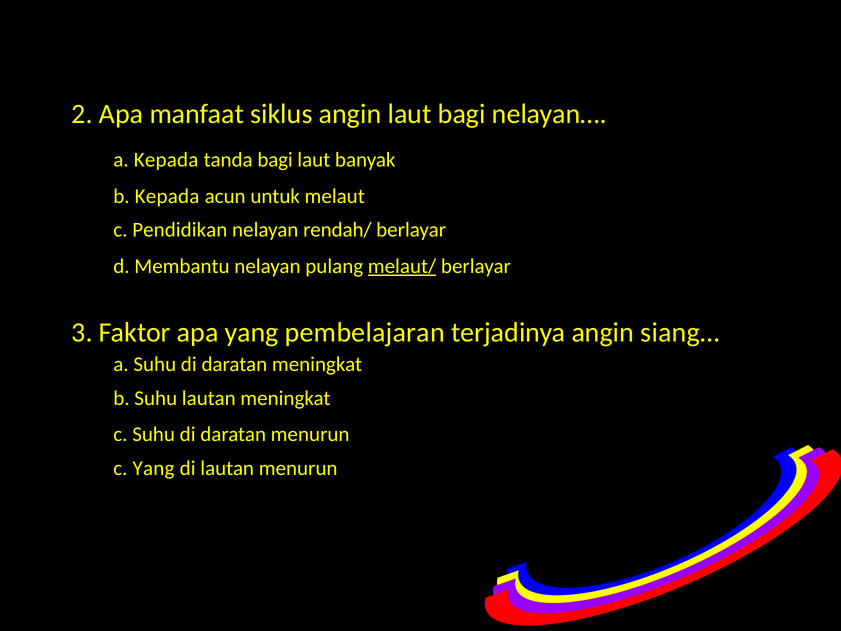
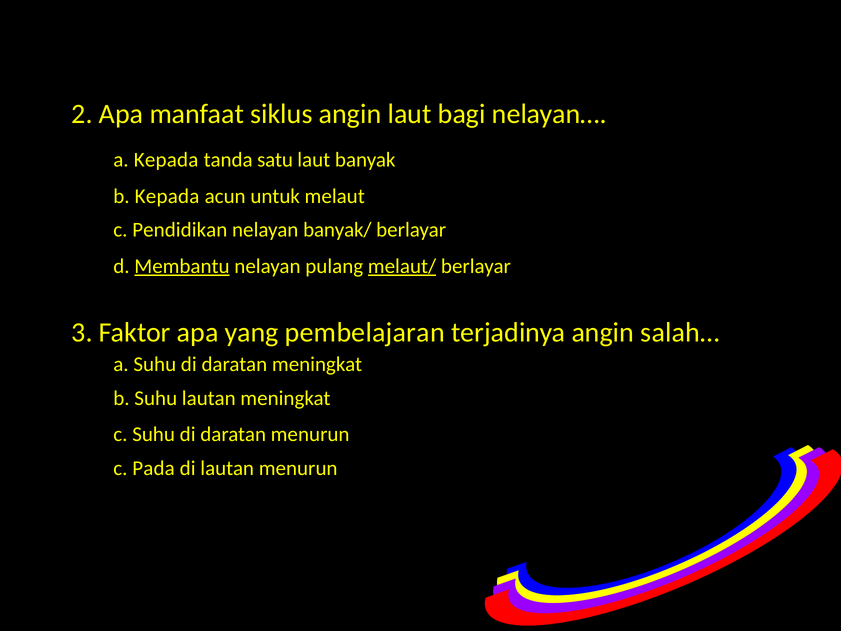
tanda bagi: bagi -> satu
rendah/: rendah/ -> banyak/
Membantu underline: none -> present
siang…: siang… -> salah…
c Yang: Yang -> Pada
